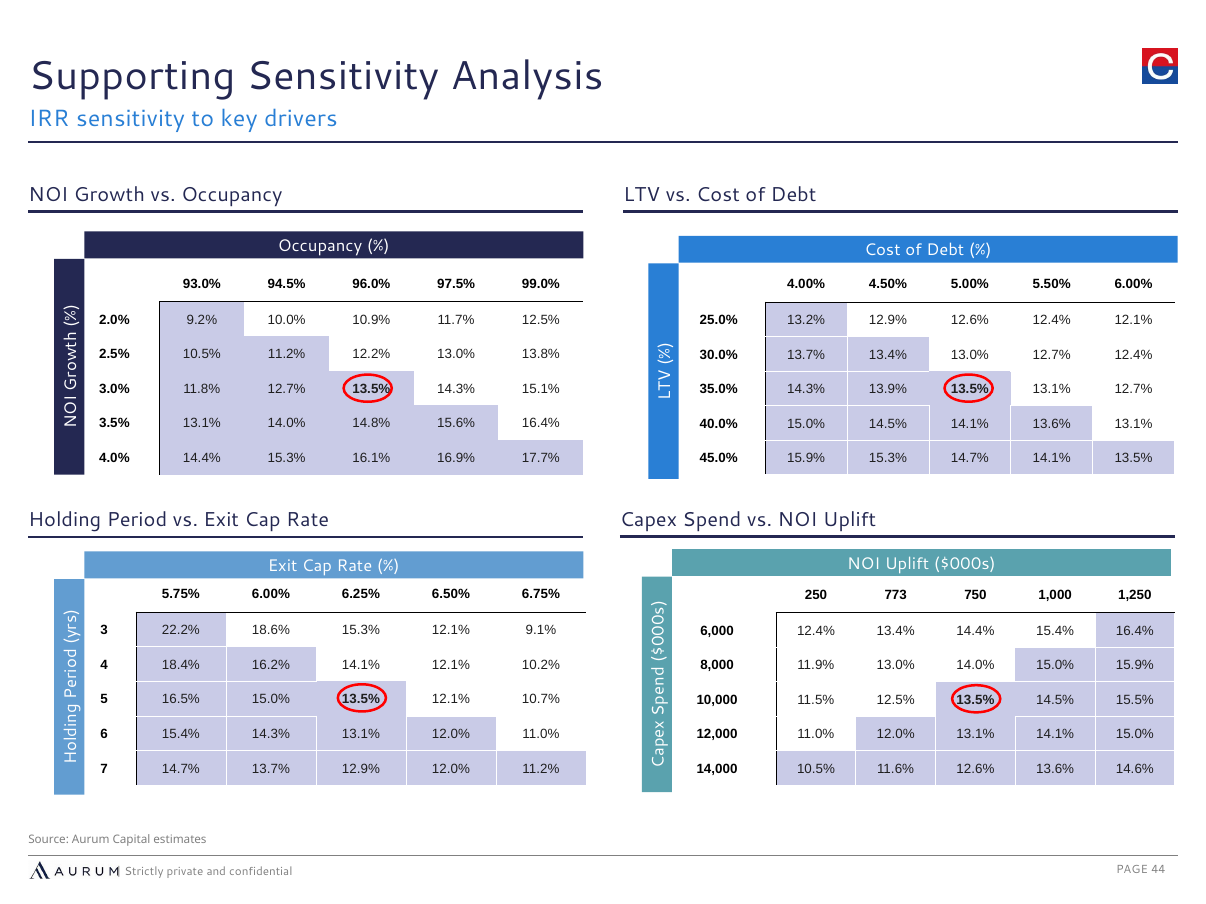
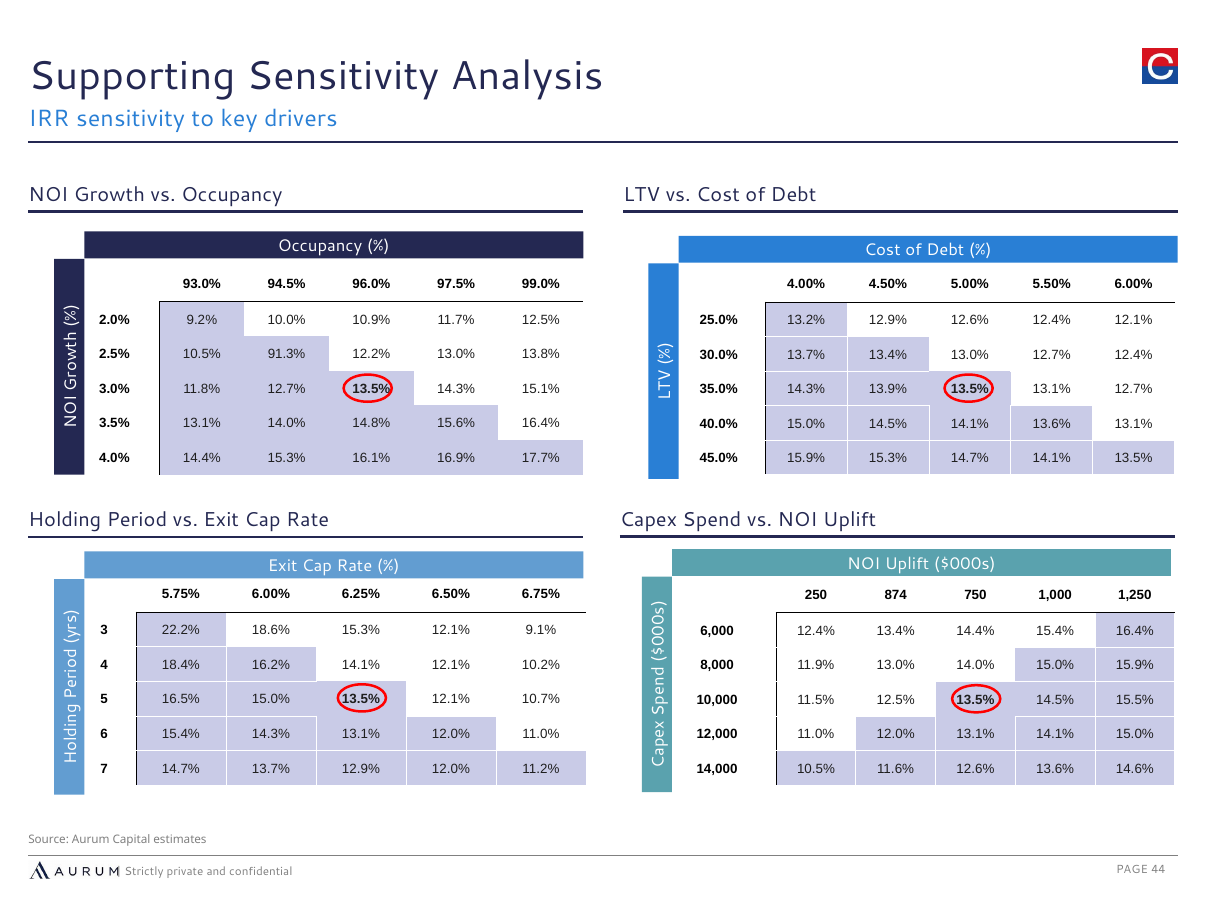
10.5% 11.2%: 11.2% -> 91.3%
773: 773 -> 874
